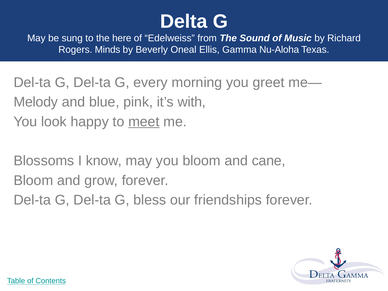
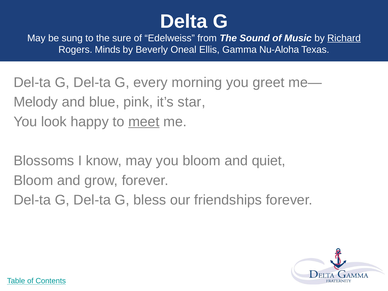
here: here -> sure
Richard underline: none -> present
with: with -> star
cane: cane -> quiet
